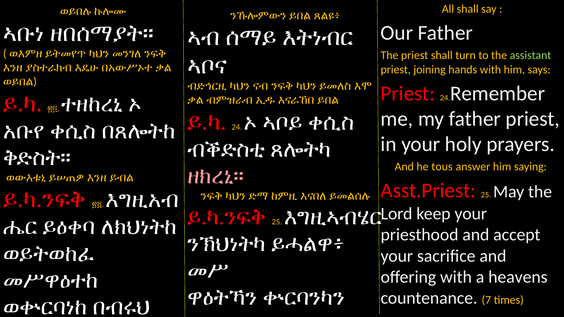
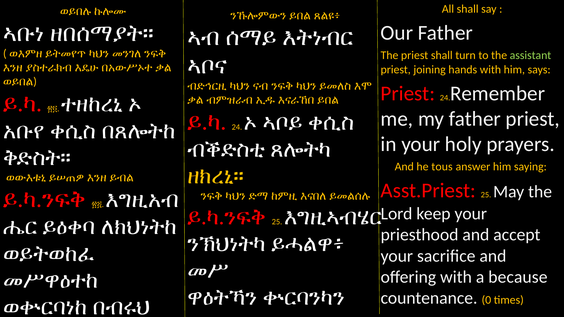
ዘክረኒ። colour: pink -> yellow
heavens: heavens -> because
7: 7 -> 0
